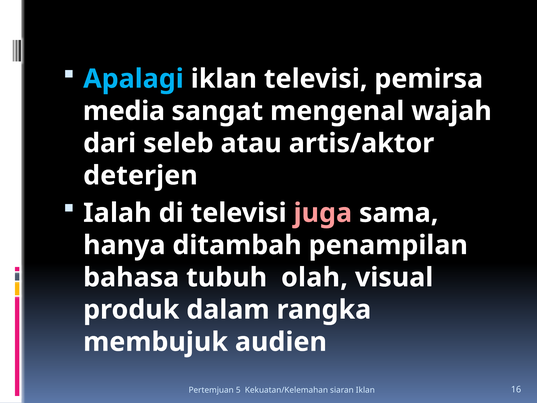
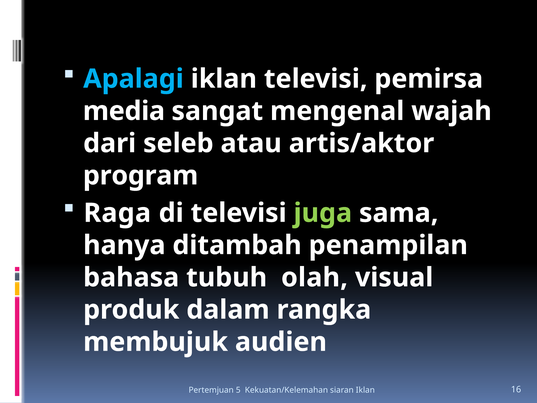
deterjen: deterjen -> program
Ialah: Ialah -> Raga
juga colour: pink -> light green
